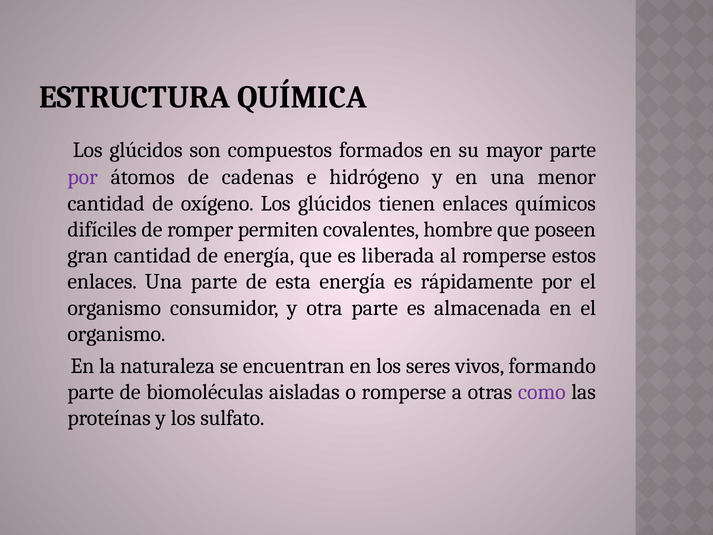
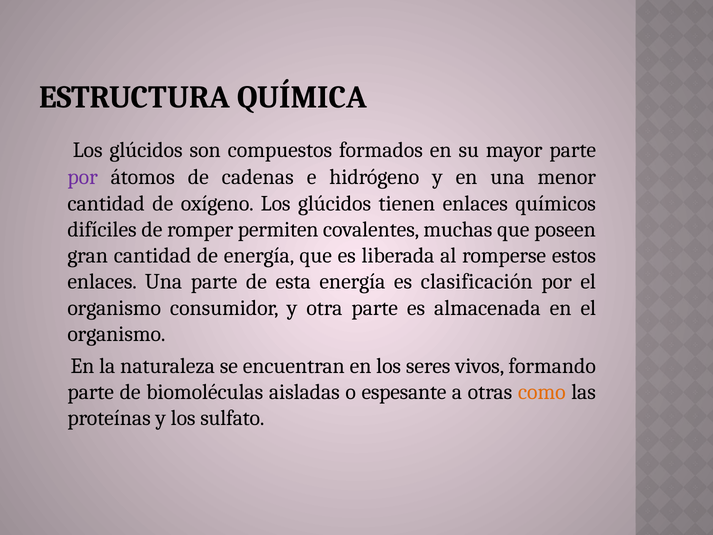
hombre: hombre -> muchas
rápidamente: rápidamente -> clasificación
o romperse: romperse -> espesante
como colour: purple -> orange
